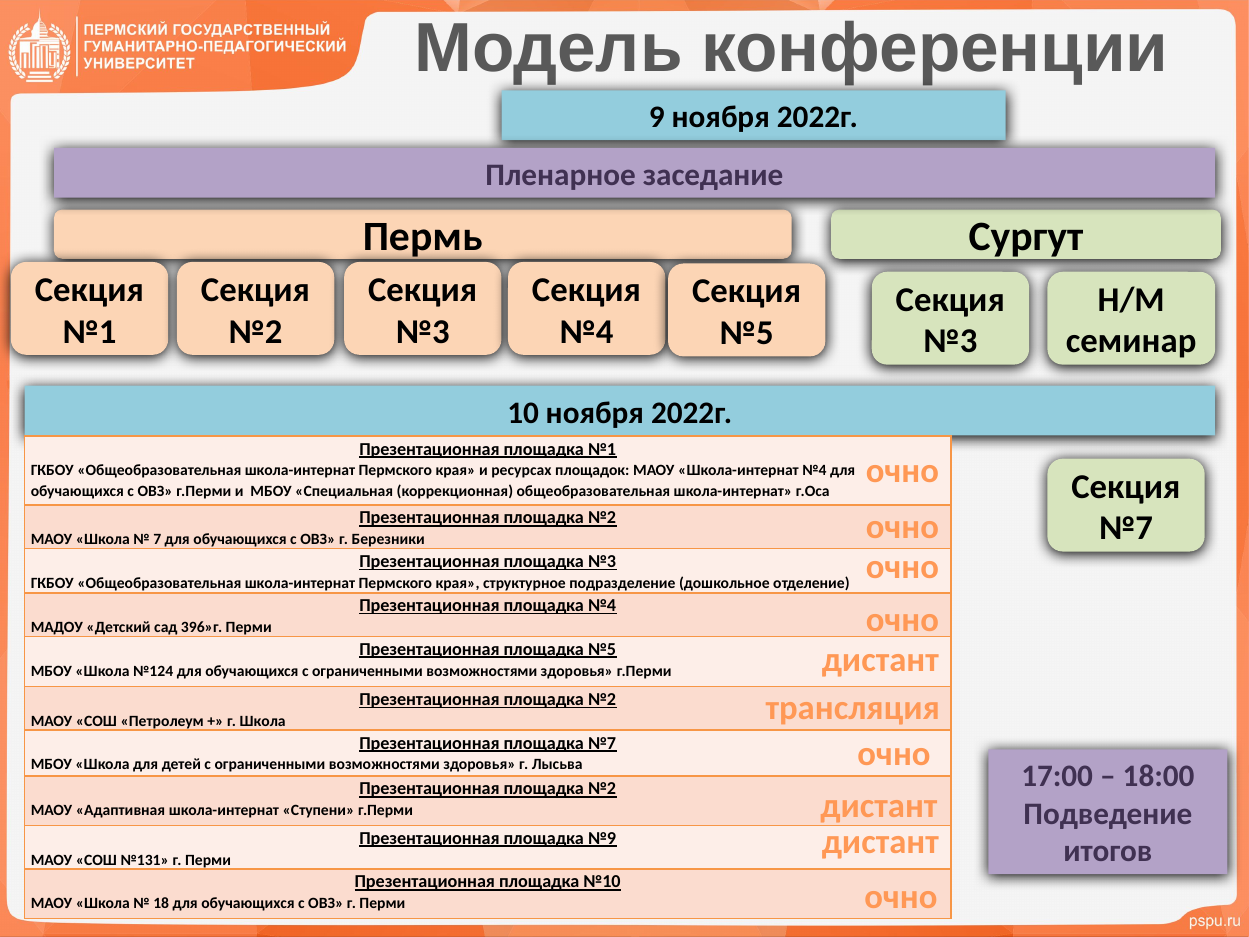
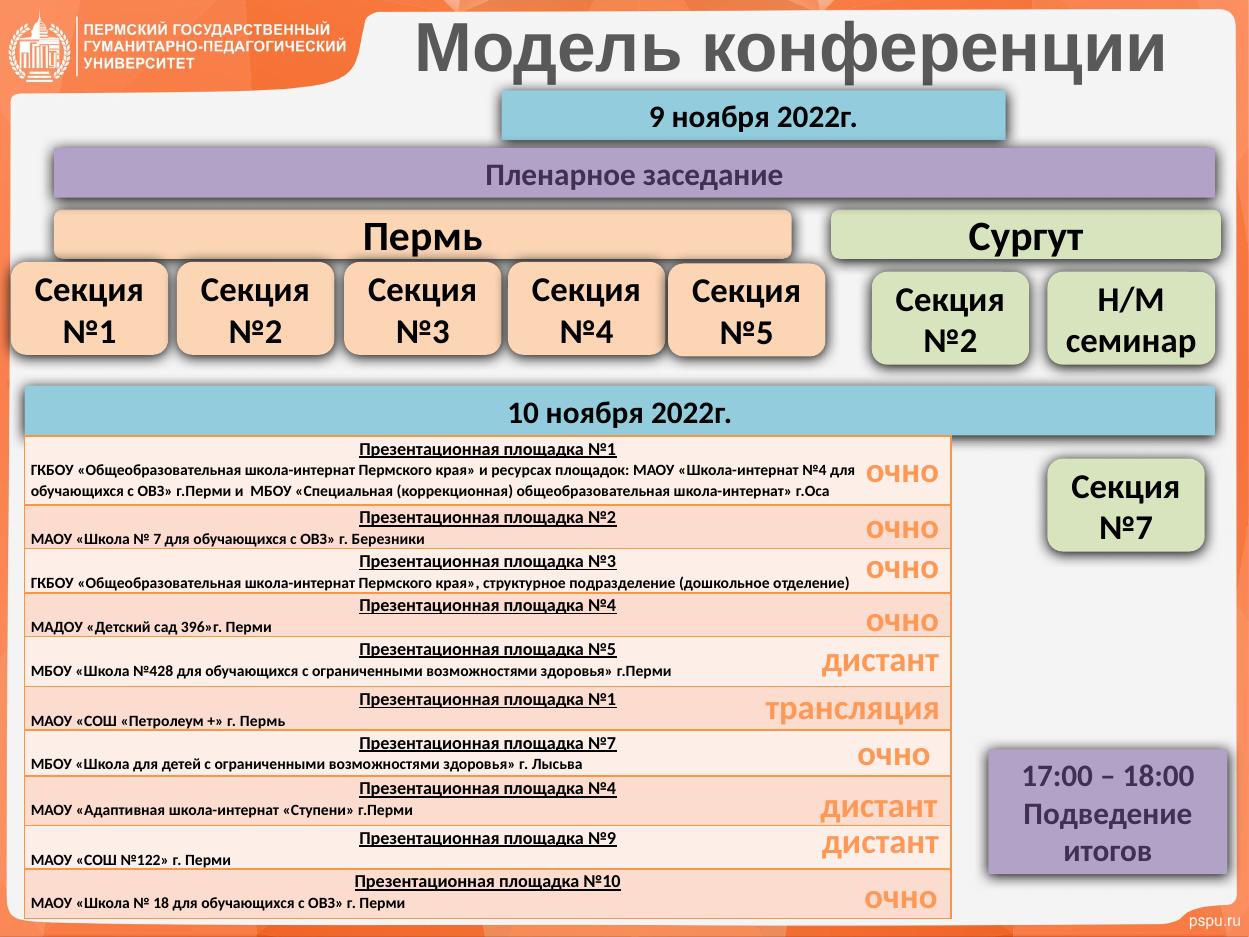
№3 at (950, 341): №3 -> №2
№124: №124 -> №428
№2 at (602, 699): №2 -> №1
г Школа: Школа -> Пермь
№2 at (602, 789): №2 -> №4
№131: №131 -> №122
